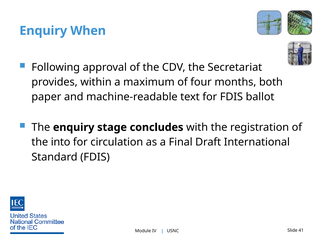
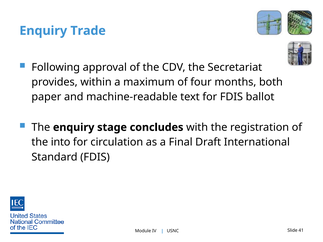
When: When -> Trade
